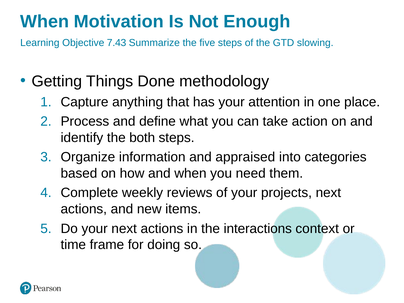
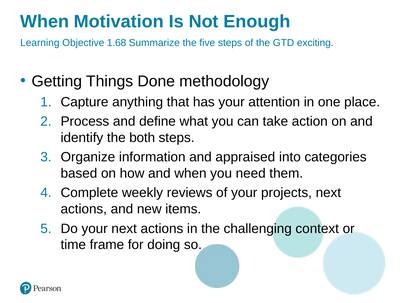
7.43: 7.43 -> 1.68
slowing: slowing -> exciting
interactions: interactions -> challenging
